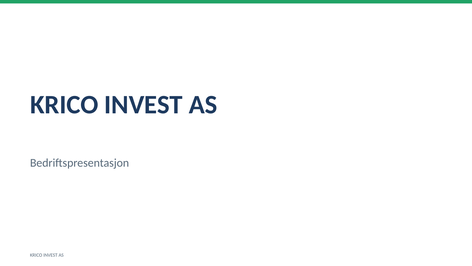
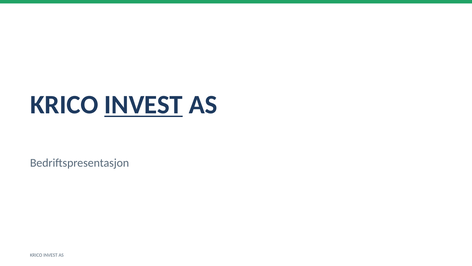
INVEST at (144, 105) underline: none -> present
